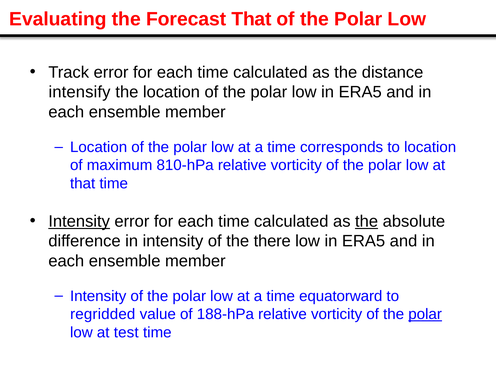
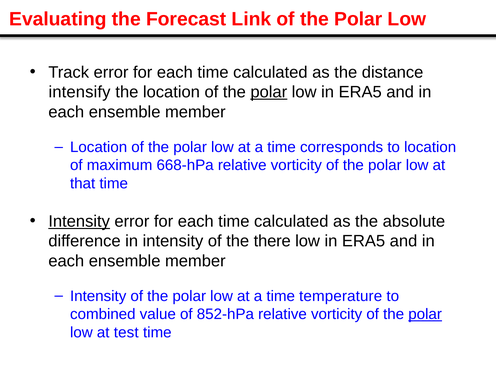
Forecast That: That -> Link
polar at (269, 92) underline: none -> present
810-hPa: 810-hPa -> 668-hPa
the at (367, 221) underline: present -> none
equatorward: equatorward -> temperature
regridded: regridded -> combined
188-hPa: 188-hPa -> 852-hPa
